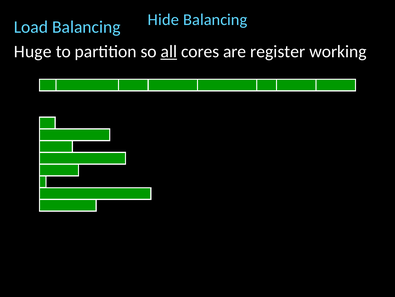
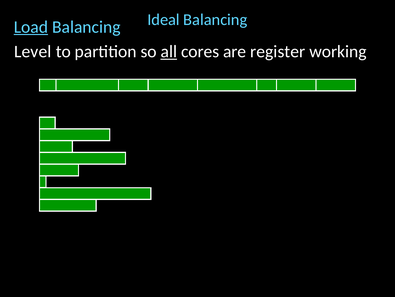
Hide: Hide -> Ideal
Load underline: none -> present
Huge: Huge -> Level
